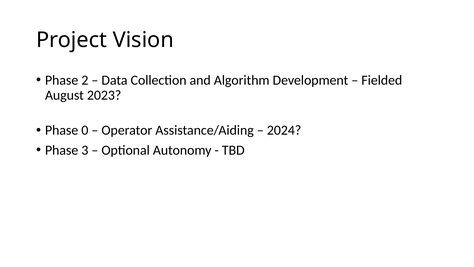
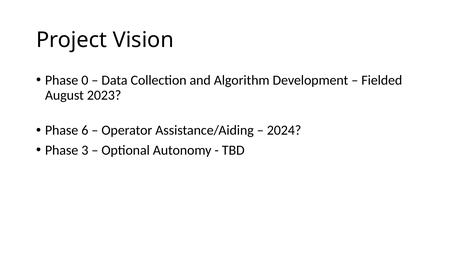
2: 2 -> 0
0: 0 -> 6
